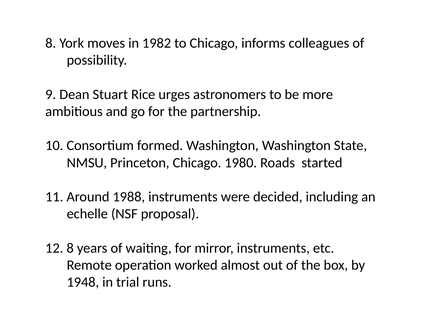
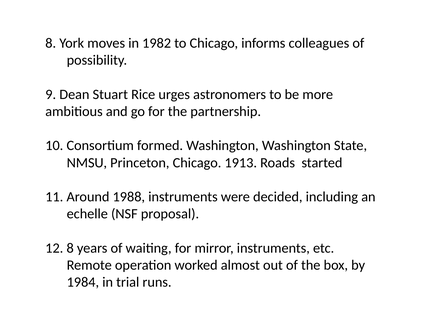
1980: 1980 -> 1913
1948: 1948 -> 1984
